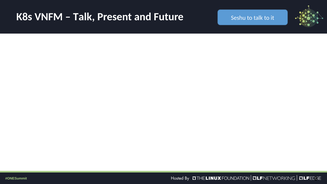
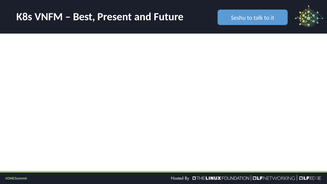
Talk at (84, 17): Talk -> Best
